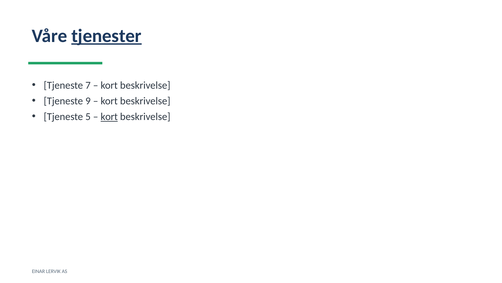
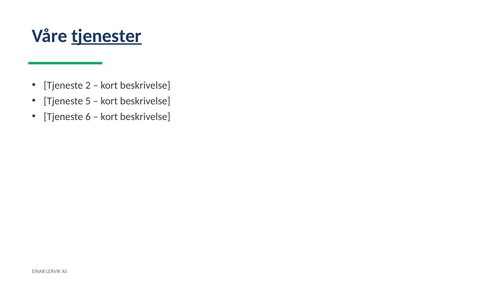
7: 7 -> 2
9: 9 -> 5
5: 5 -> 6
kort at (109, 116) underline: present -> none
